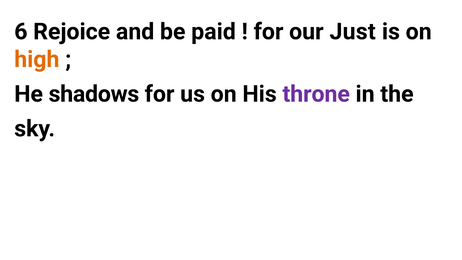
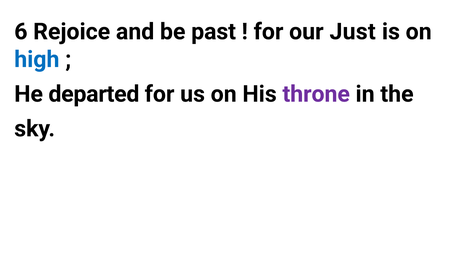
paid: paid -> past
high colour: orange -> blue
shadows: shadows -> departed
